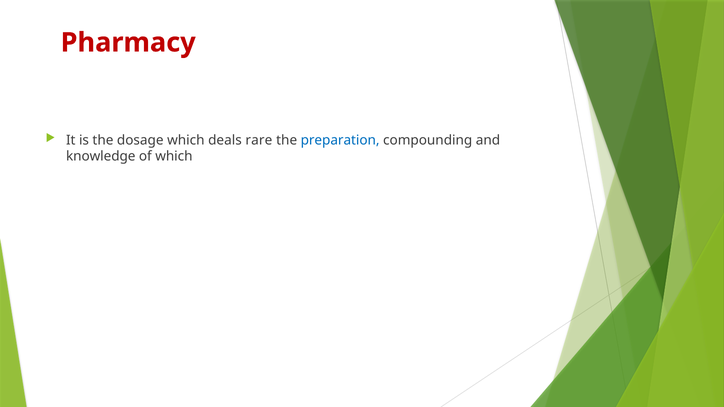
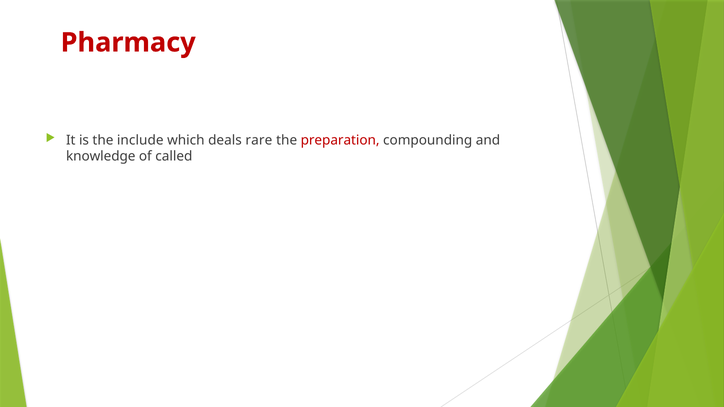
dosage: dosage -> include
preparation colour: blue -> red
of which: which -> called
